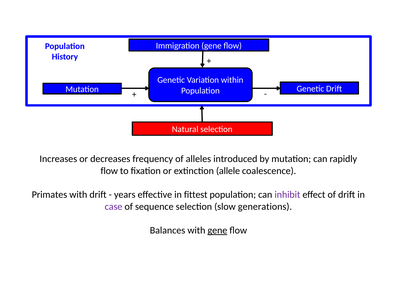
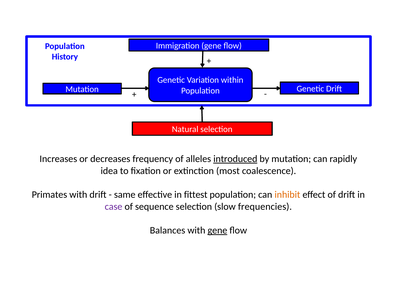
introduced underline: none -> present
flow at (109, 171): flow -> idea
allele: allele -> most
years: years -> same
inhibit colour: purple -> orange
generations: generations -> frequencies
